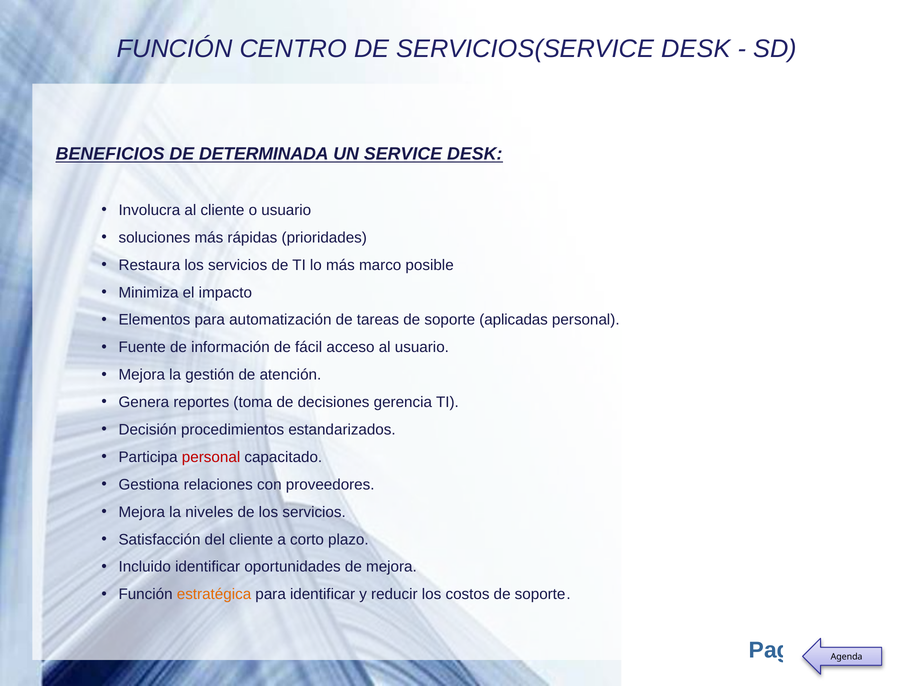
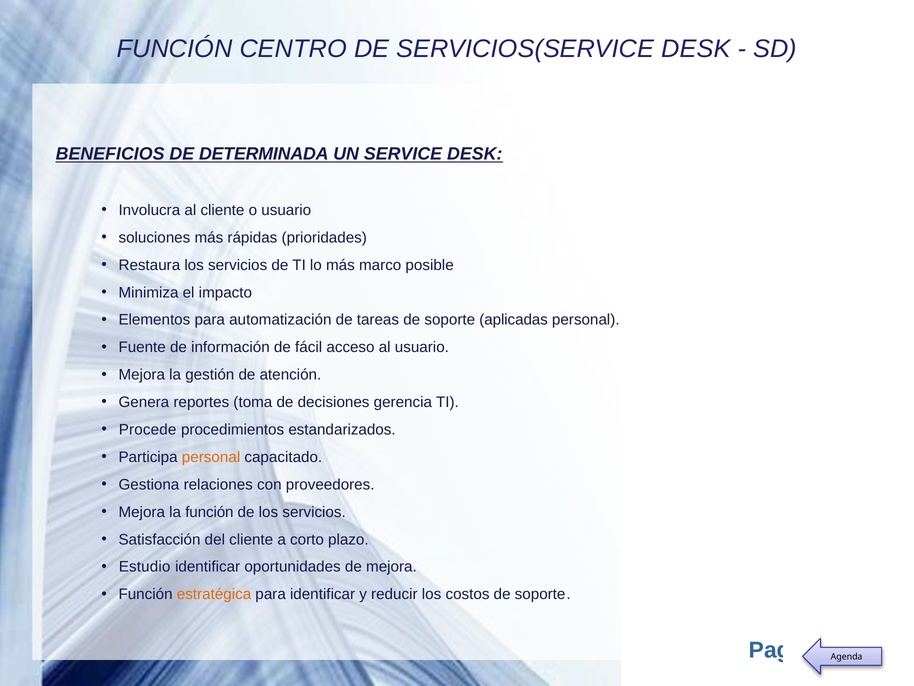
Decisión: Decisión -> Procede
personal at (211, 457) colour: red -> orange
la niveles: niveles -> función
Incluido: Incluido -> Estudio
